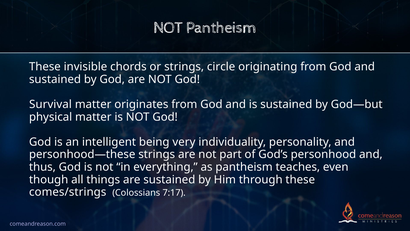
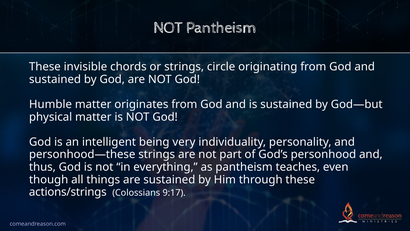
Survival: Survival -> Humble
comes/strings: comes/strings -> actions/strings
7:17: 7:17 -> 9:17
